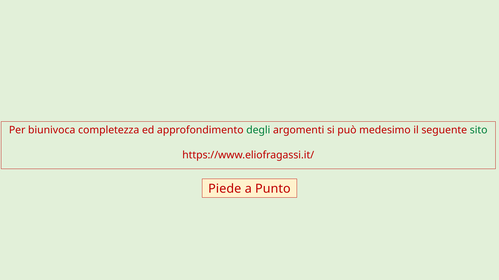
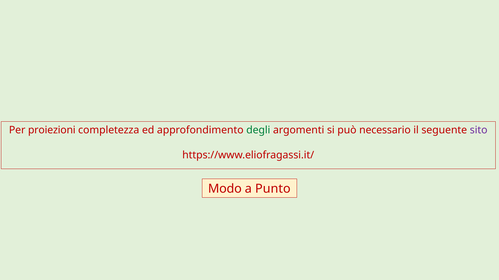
biunivoca: biunivoca -> proiezioni
medesimo: medesimo -> necessario
sito colour: green -> purple
Piede: Piede -> Modo
